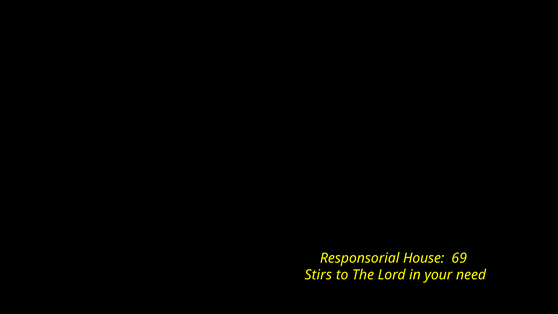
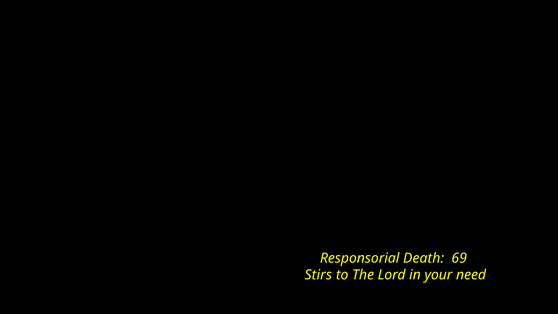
House: House -> Death
